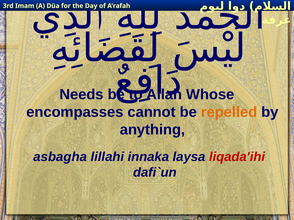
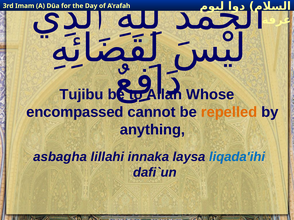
Needs: Needs -> Tujibu
encompasses: encompasses -> encompassed
liqada'ihi colour: red -> blue
